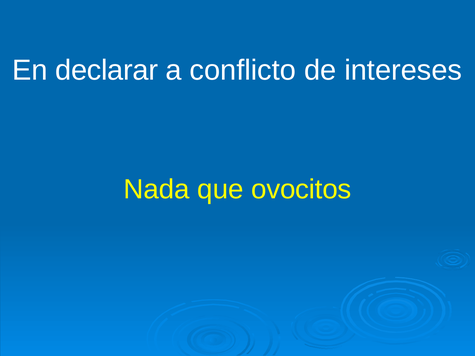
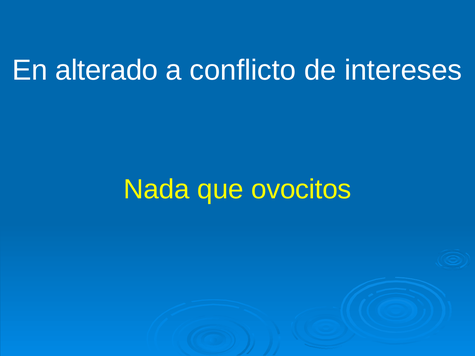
declarar: declarar -> alterado
